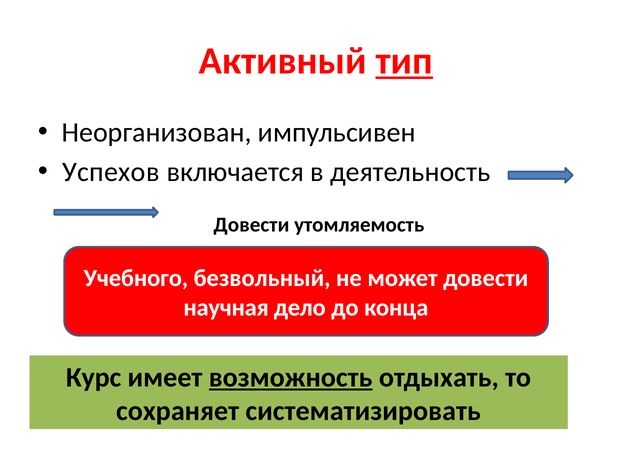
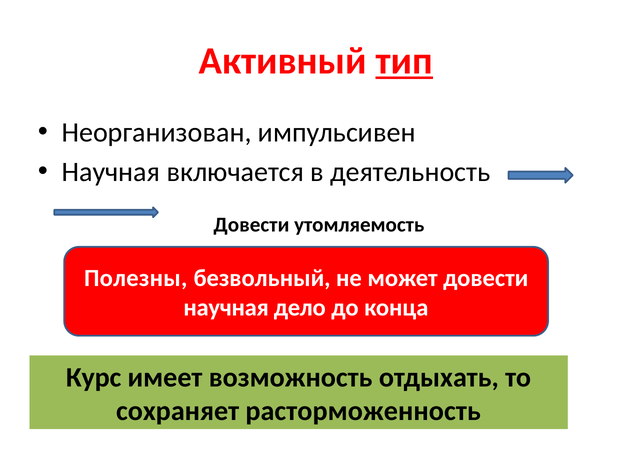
Успехов at (111, 172): Успехов -> Научная
Учебного: Учебного -> Полезны
возможность underline: present -> none
систематизировать: систематизировать -> расторможенность
